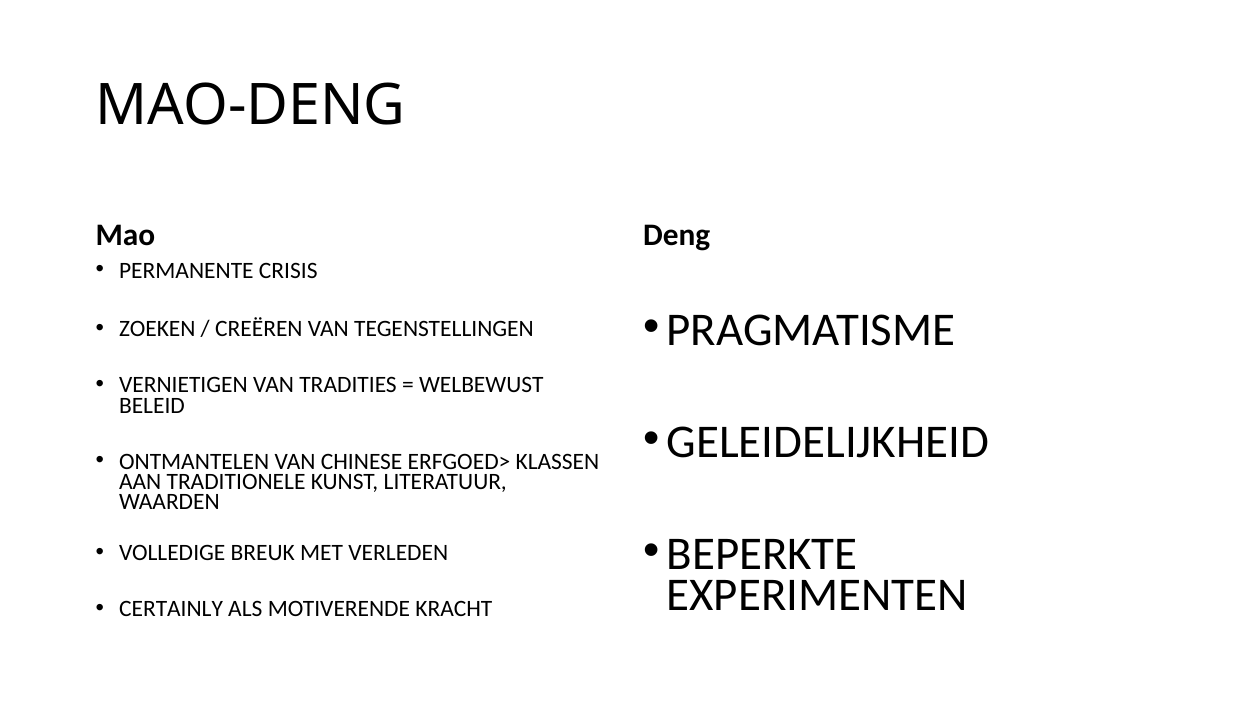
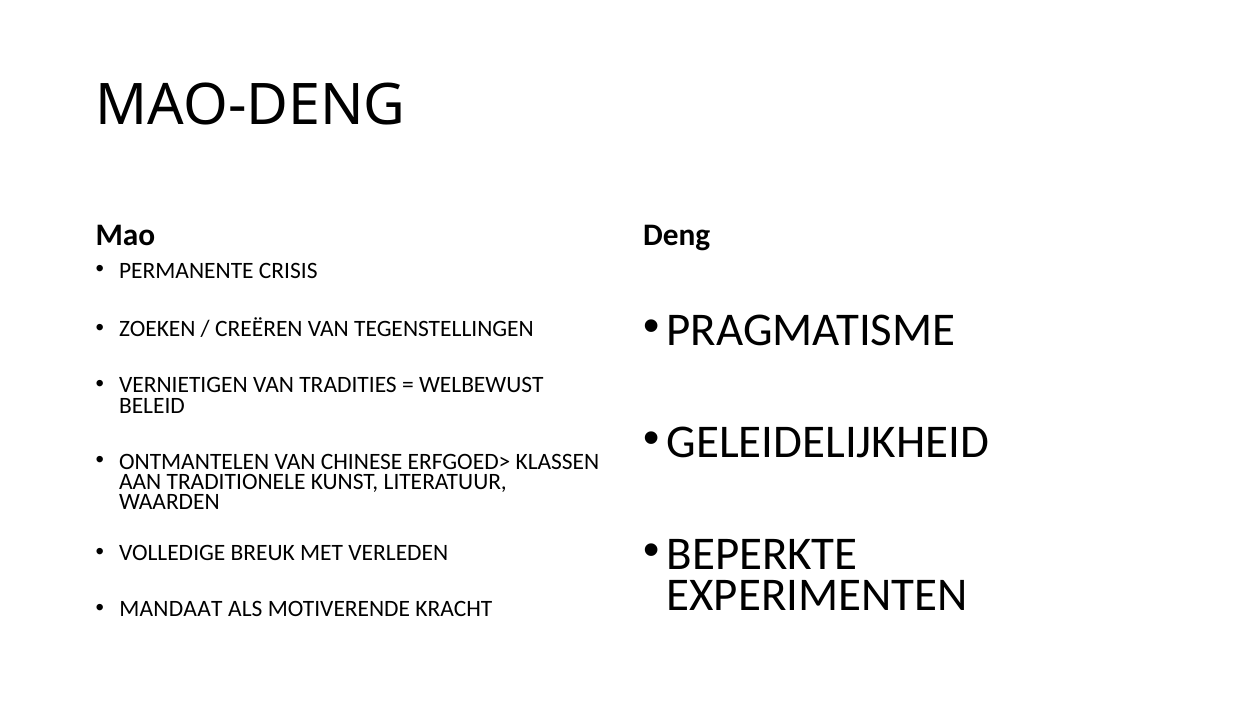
CERTAINLY: CERTAINLY -> MANDAAT
